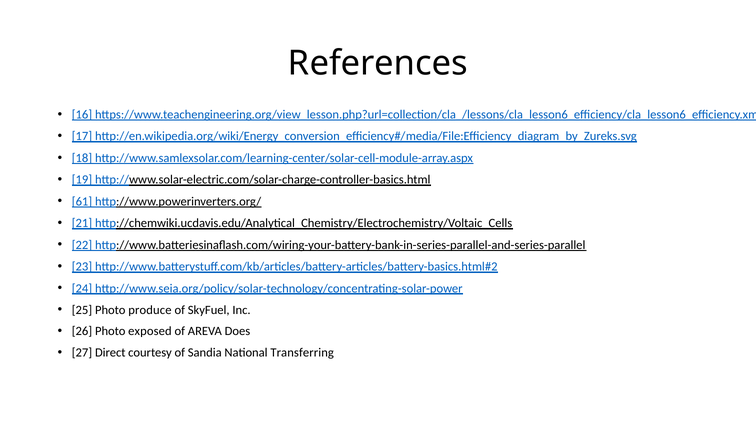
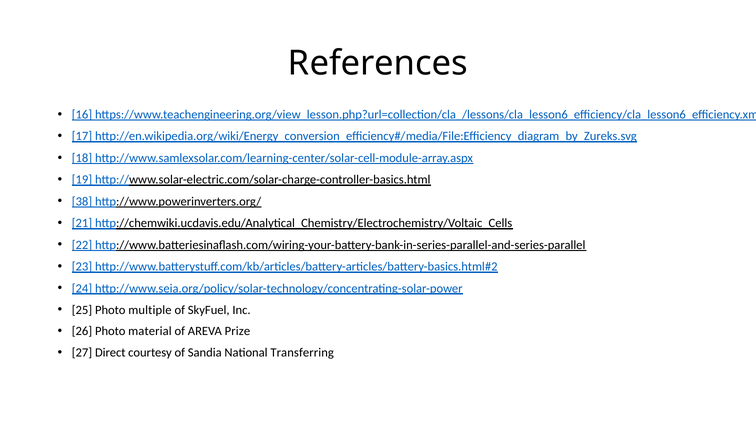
61: 61 -> 38
produce: produce -> multiple
exposed: exposed -> material
Does: Does -> Prize
